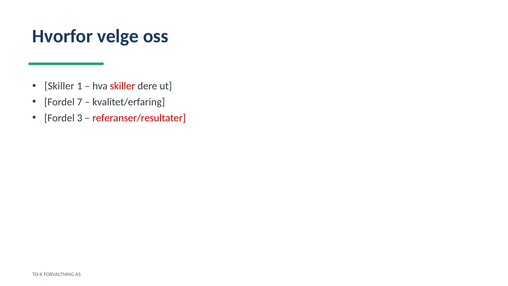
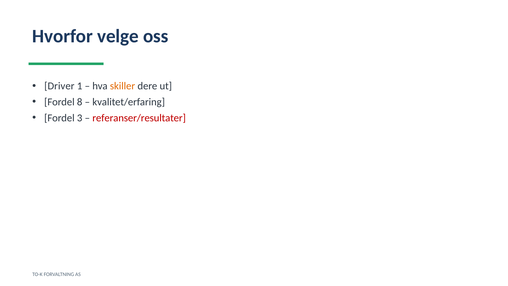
Skiller at (59, 86): Skiller -> Driver
skiller at (123, 86) colour: red -> orange
7: 7 -> 8
